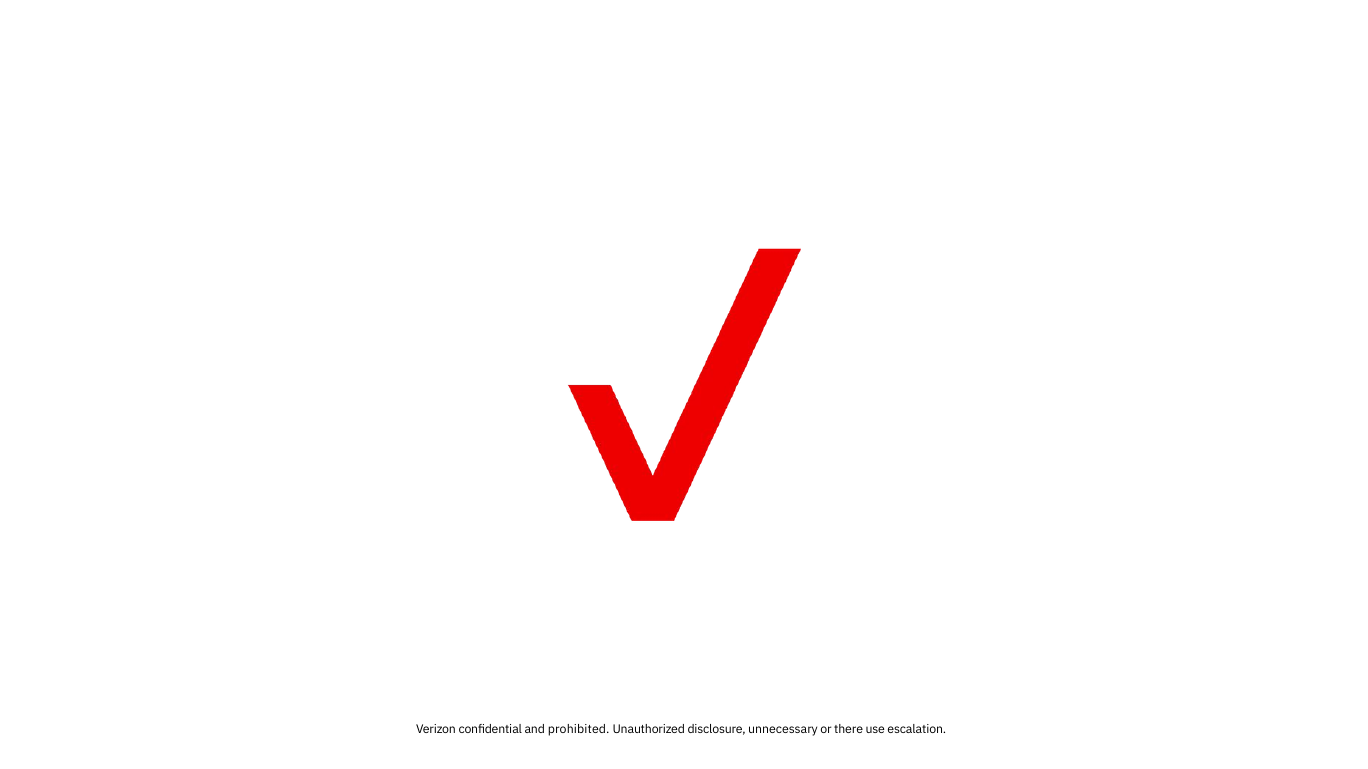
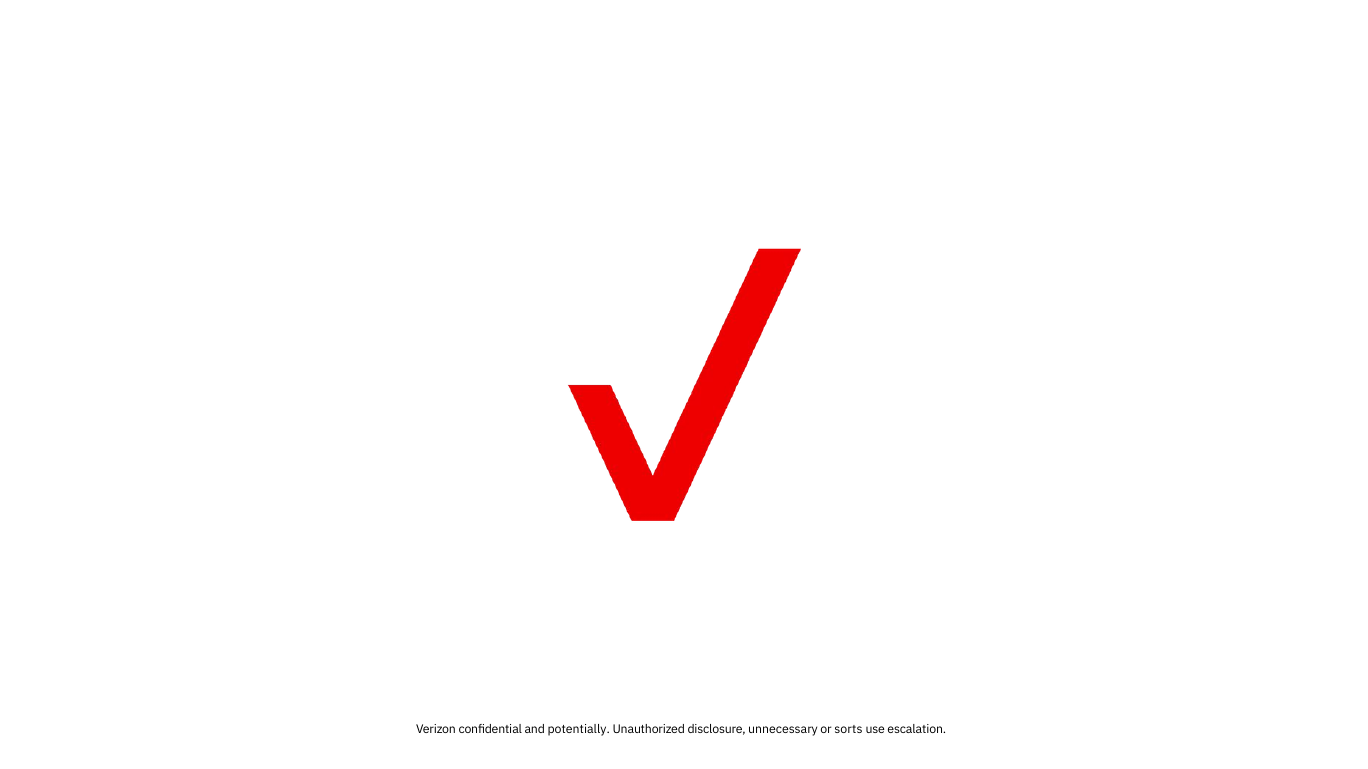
prohibited: prohibited -> potentially
there: there -> sorts
